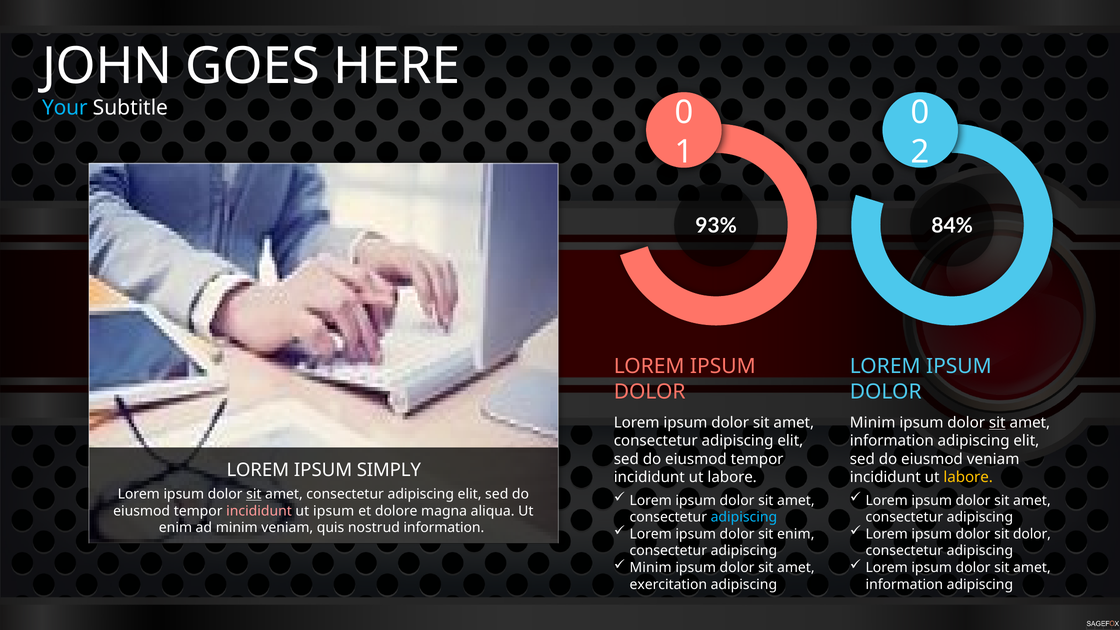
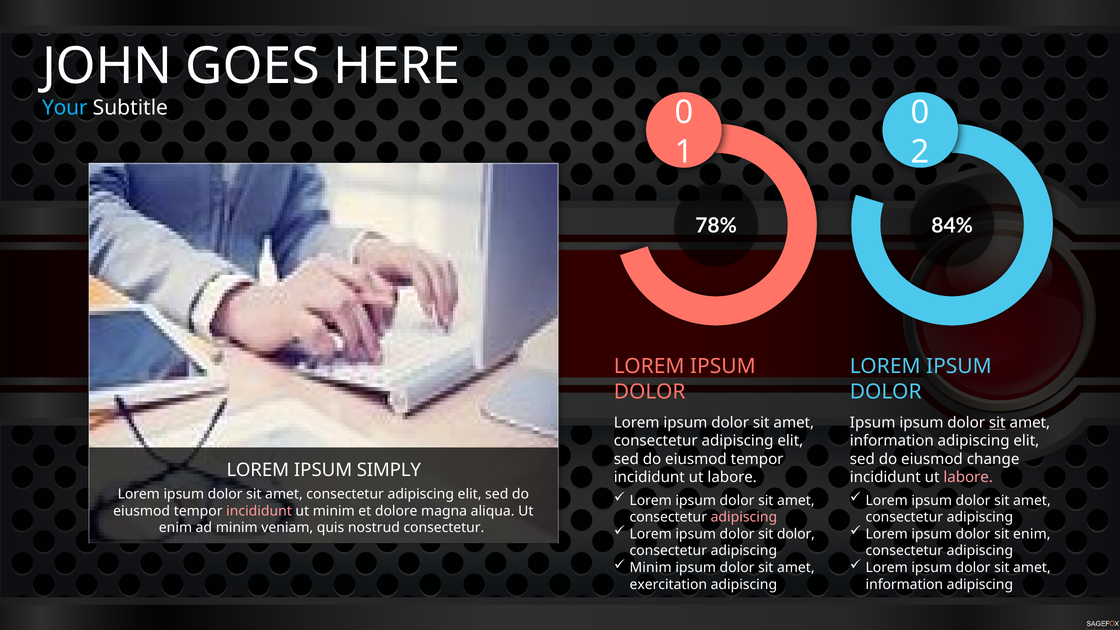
93%: 93% -> 78%
Minim at (873, 423): Minim -> Ipsum
eiusmod veniam: veniam -> change
labore at (968, 477) colour: yellow -> pink
sit at (254, 494) underline: present -> none
ut ipsum: ipsum -> minim
adipiscing at (744, 517) colour: light blue -> pink
nostrud information: information -> consectetur
sit enim: enim -> dolor
sit dolor: dolor -> enim
